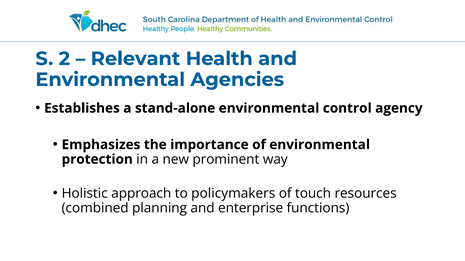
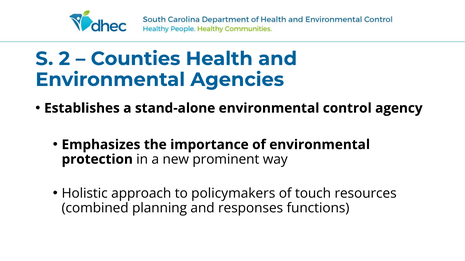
Relevant: Relevant -> Counties
enterprise: enterprise -> responses
